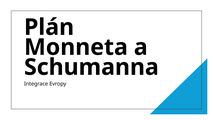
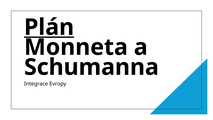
Plán underline: none -> present
